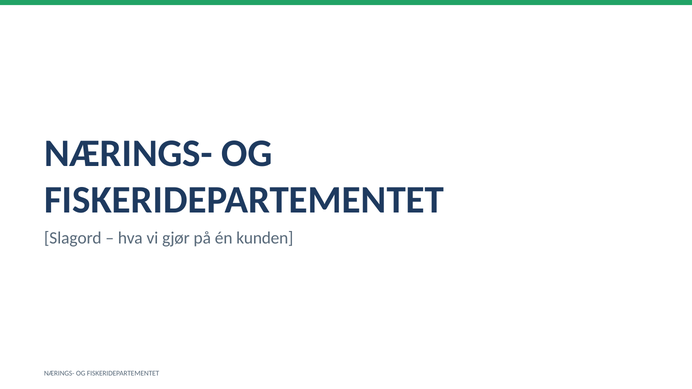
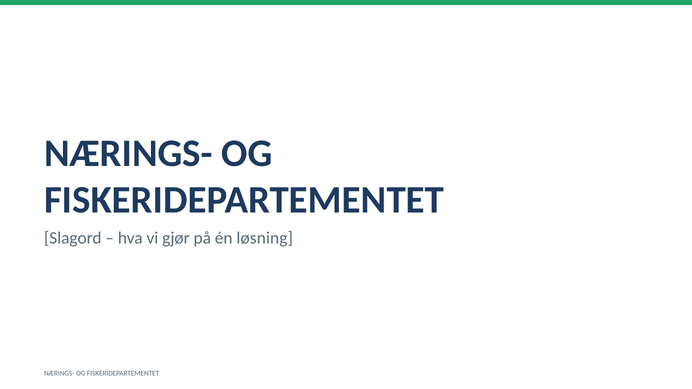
kunden: kunden -> løsning
